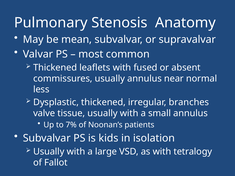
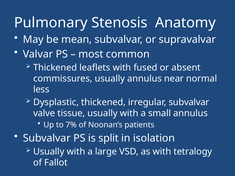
irregular branches: branches -> subvalvar
kids: kids -> split
